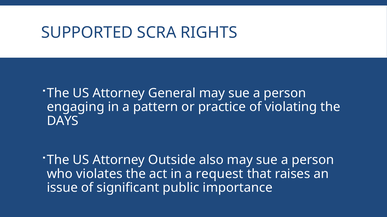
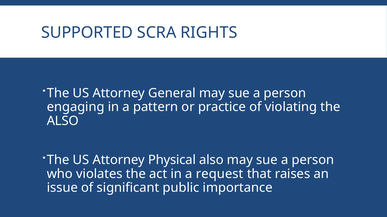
DAYS at (63, 121): DAYS -> ALSO
Outside: Outside -> Physical
